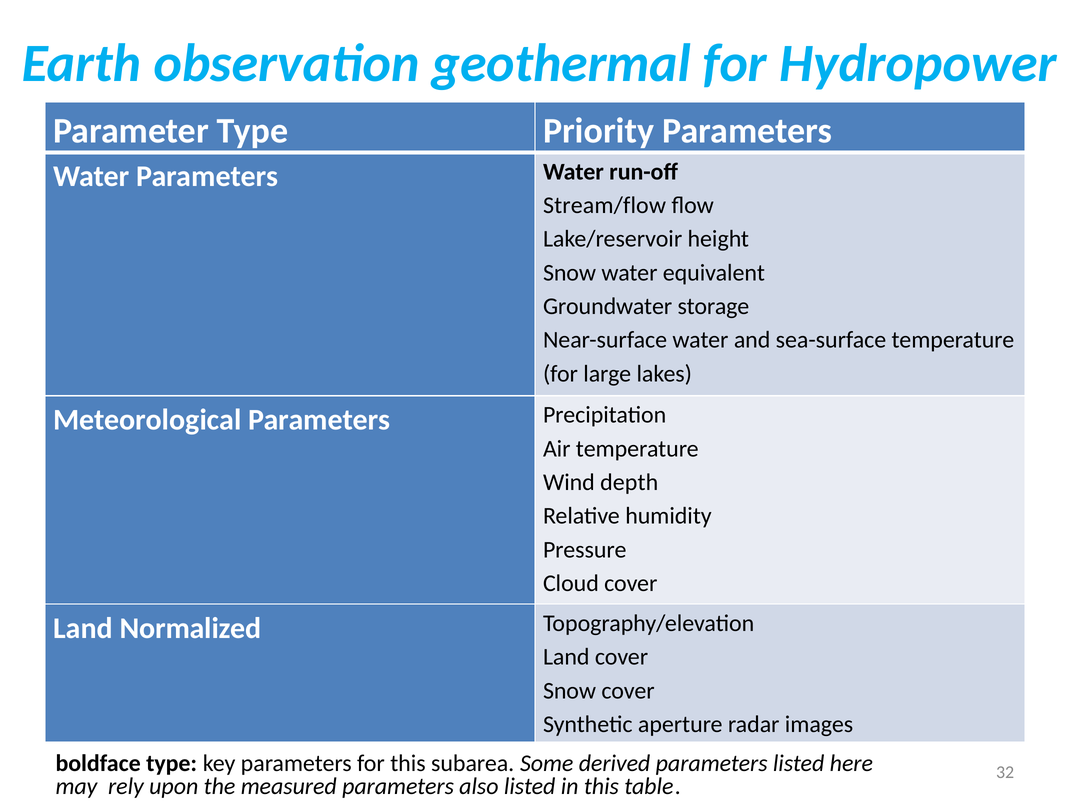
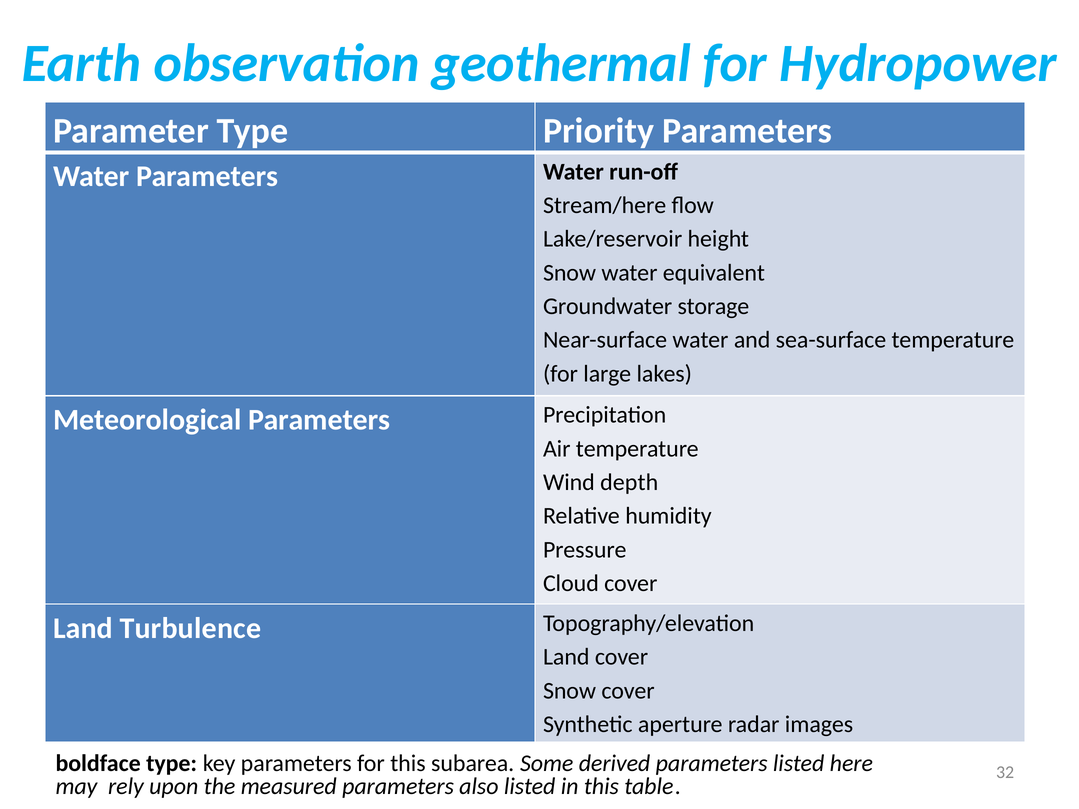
Stream/flow: Stream/flow -> Stream/here
Normalized: Normalized -> Turbulence
